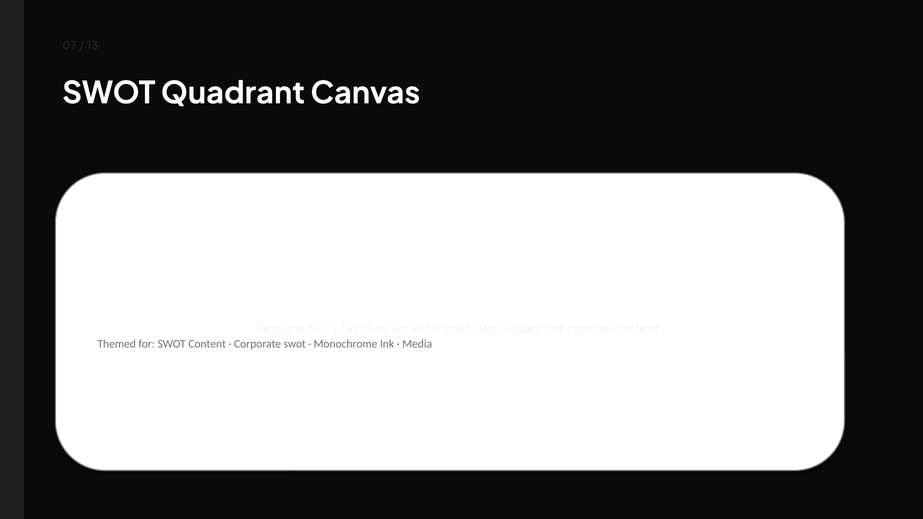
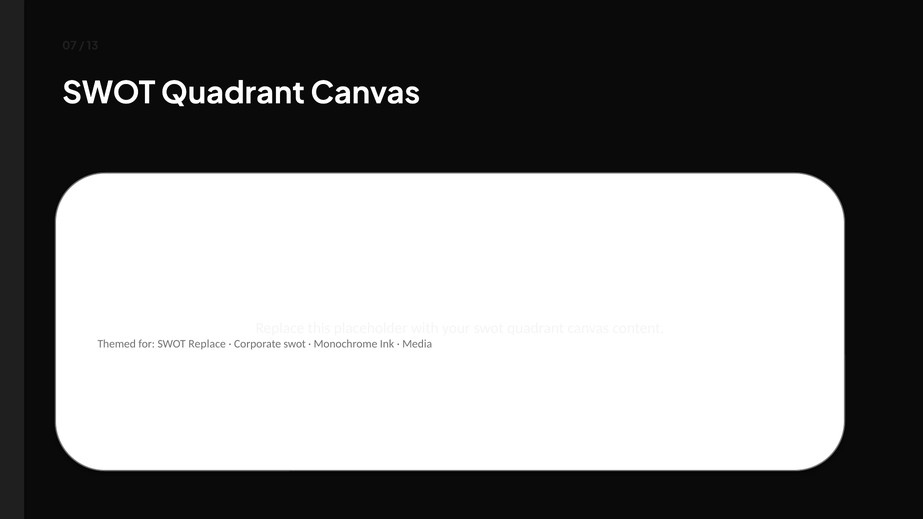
SWOT Content: Content -> Replace
